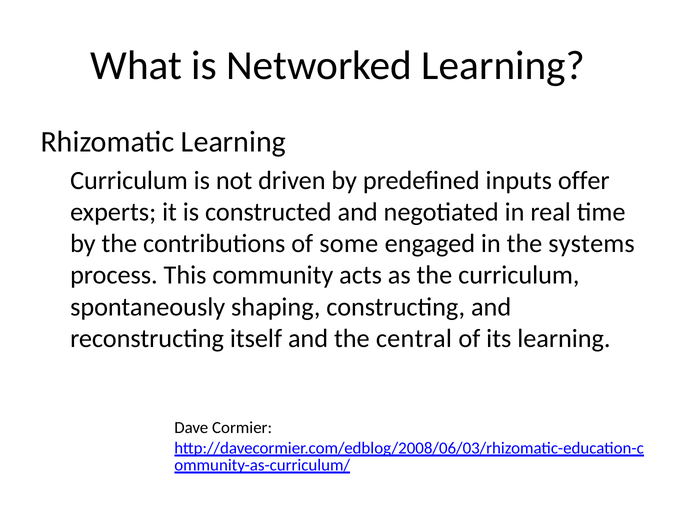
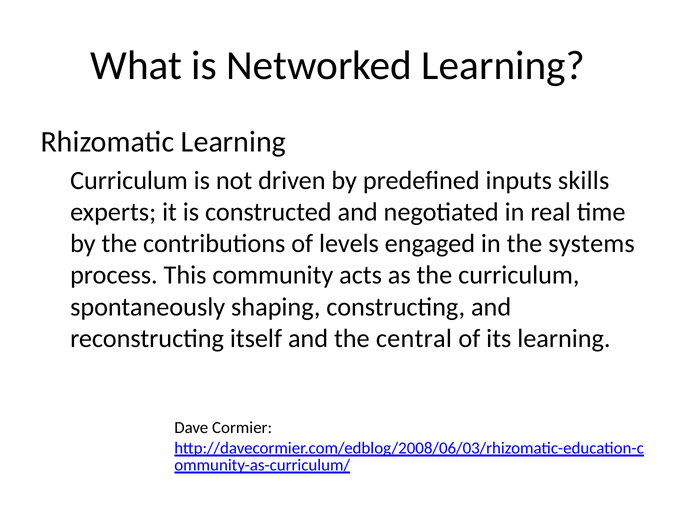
offer: offer -> skills
some: some -> levels
